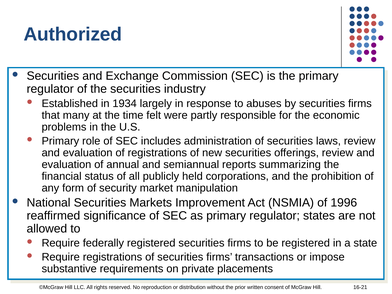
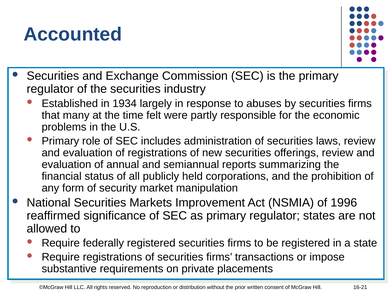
Authorized: Authorized -> Accounted
